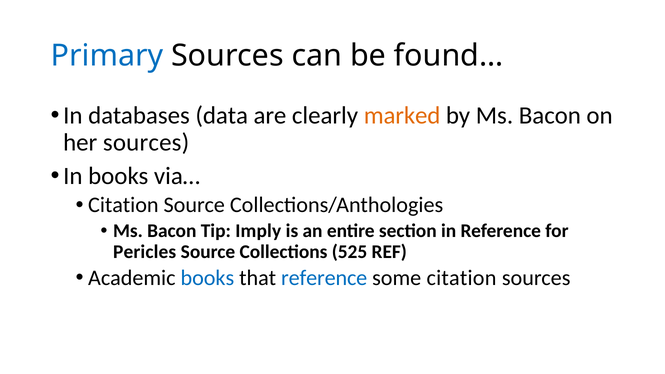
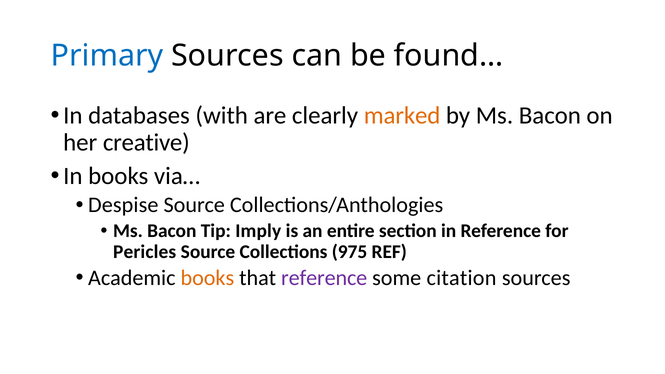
data: data -> with
her sources: sources -> creative
Citation at (123, 205): Citation -> Despise
525: 525 -> 975
books at (207, 278) colour: blue -> orange
reference at (324, 278) colour: blue -> purple
